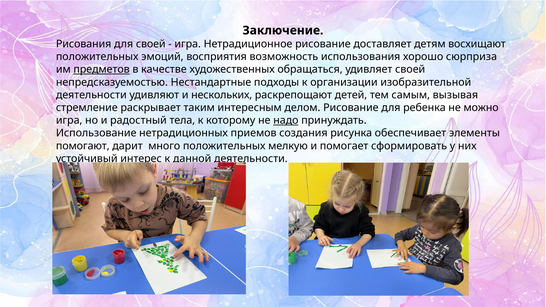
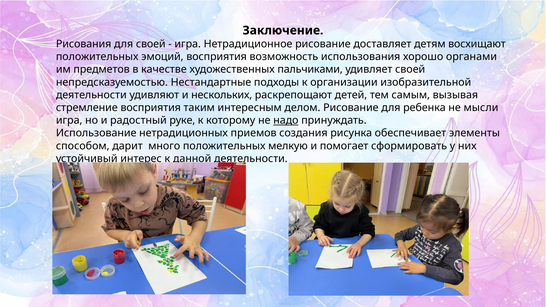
сюрприза: сюрприза -> органами
предметов underline: present -> none
обращаться: обращаться -> пальчиками
стремление раскрывает: раскрывает -> восприятия
можно: можно -> мысли
тела: тела -> руке
помогают: помогают -> способом
